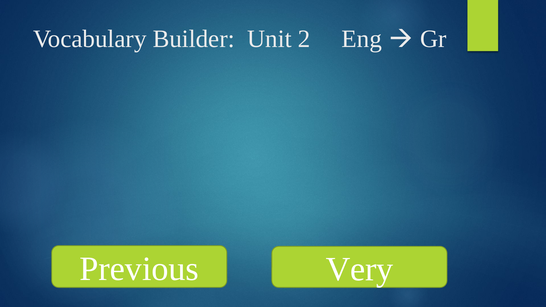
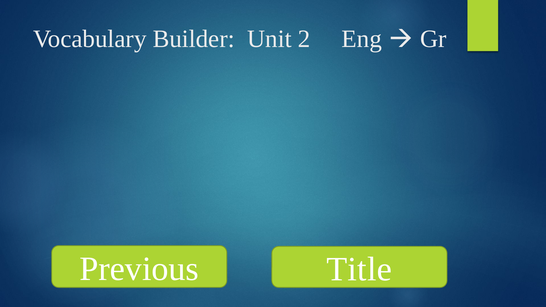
Very: Very -> Title
